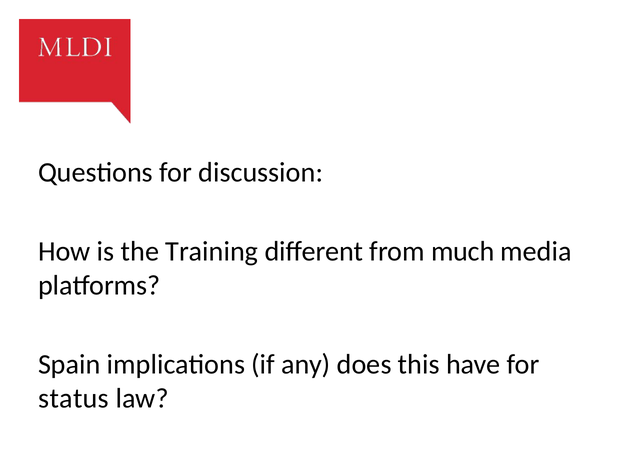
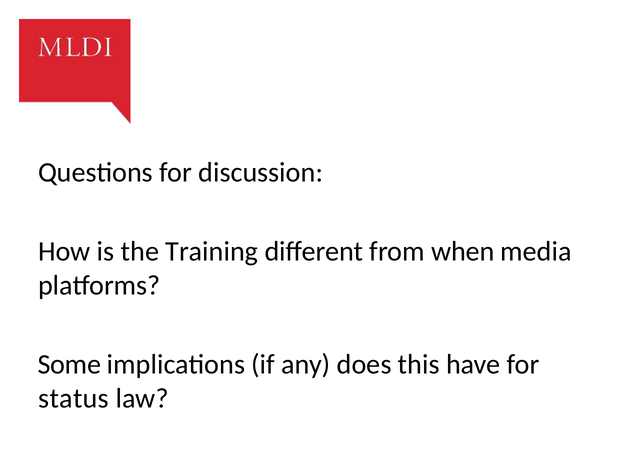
much: much -> when
Spain: Spain -> Some
